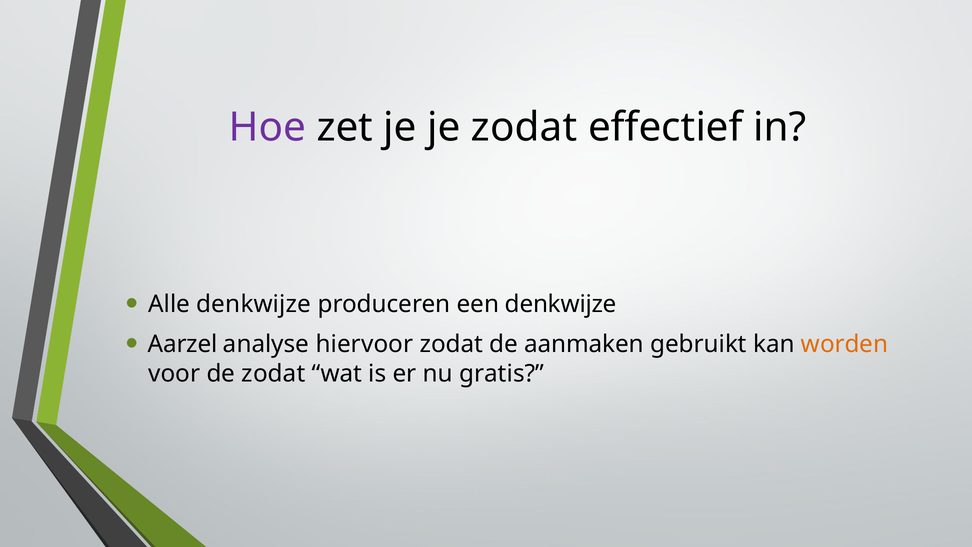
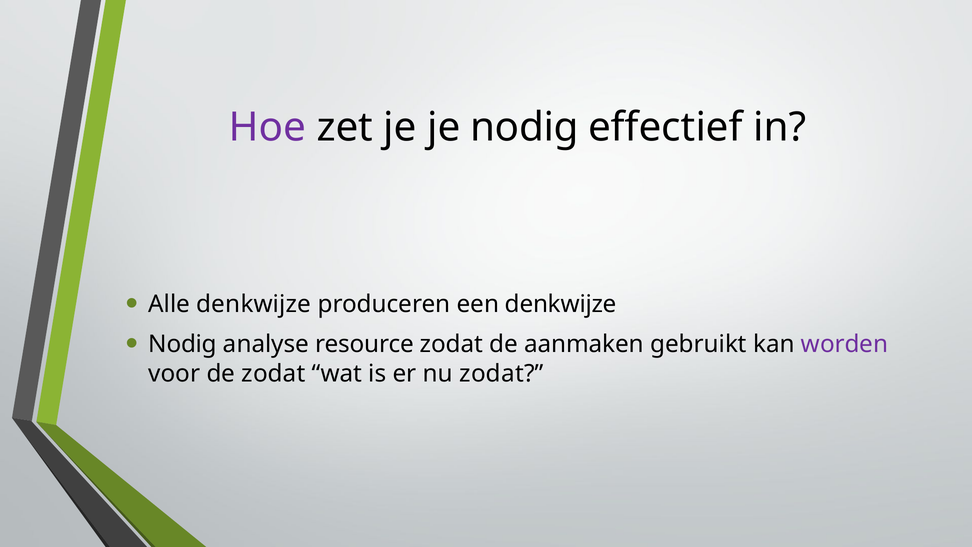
je zodat: zodat -> nodig
Aarzel at (183, 344): Aarzel -> Nodig
hiervoor: hiervoor -> resource
worden colour: orange -> purple
nu gratis: gratis -> zodat
